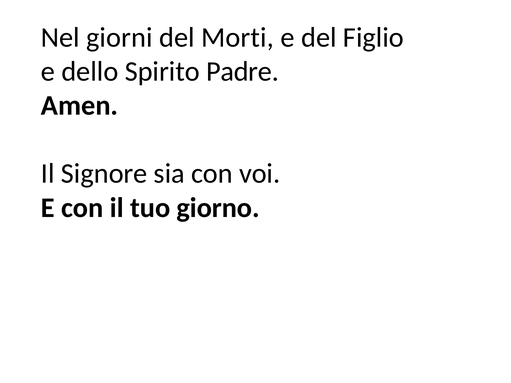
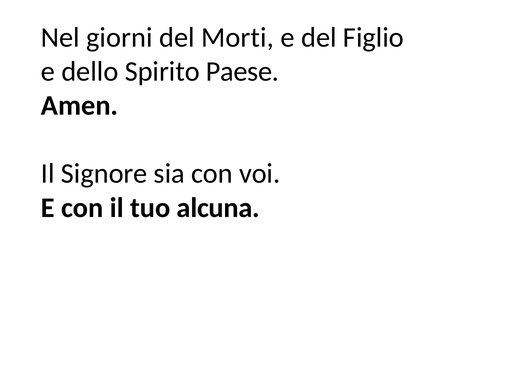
Padre: Padre -> Paese
giorno: giorno -> alcuna
